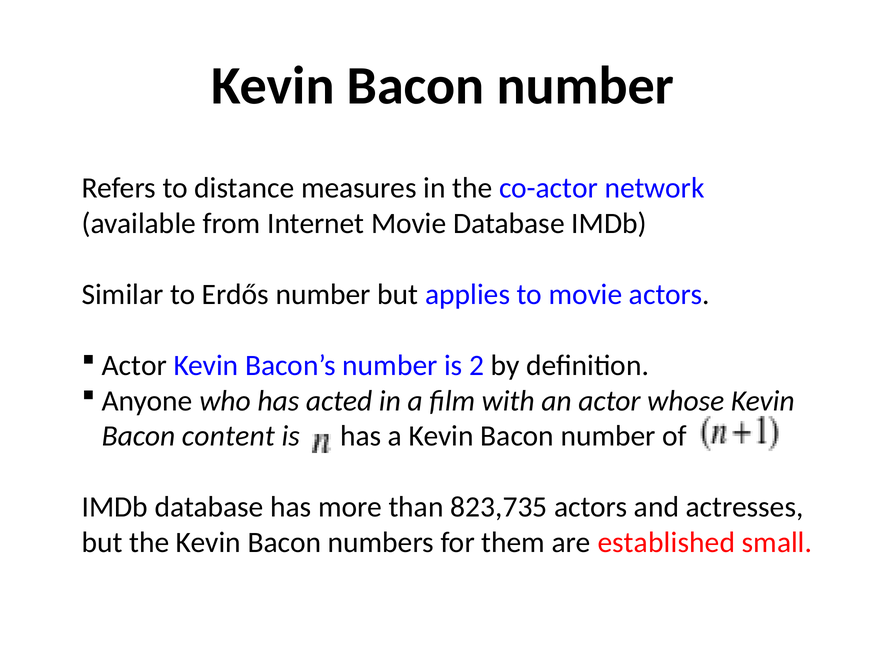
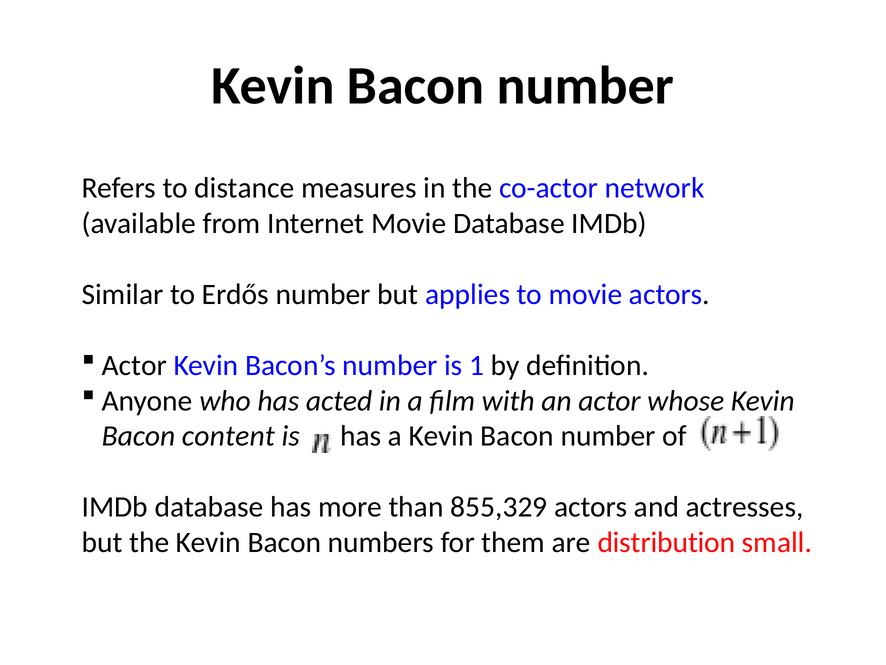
2: 2 -> 1
823,735: 823,735 -> 855,329
established: established -> distribution
